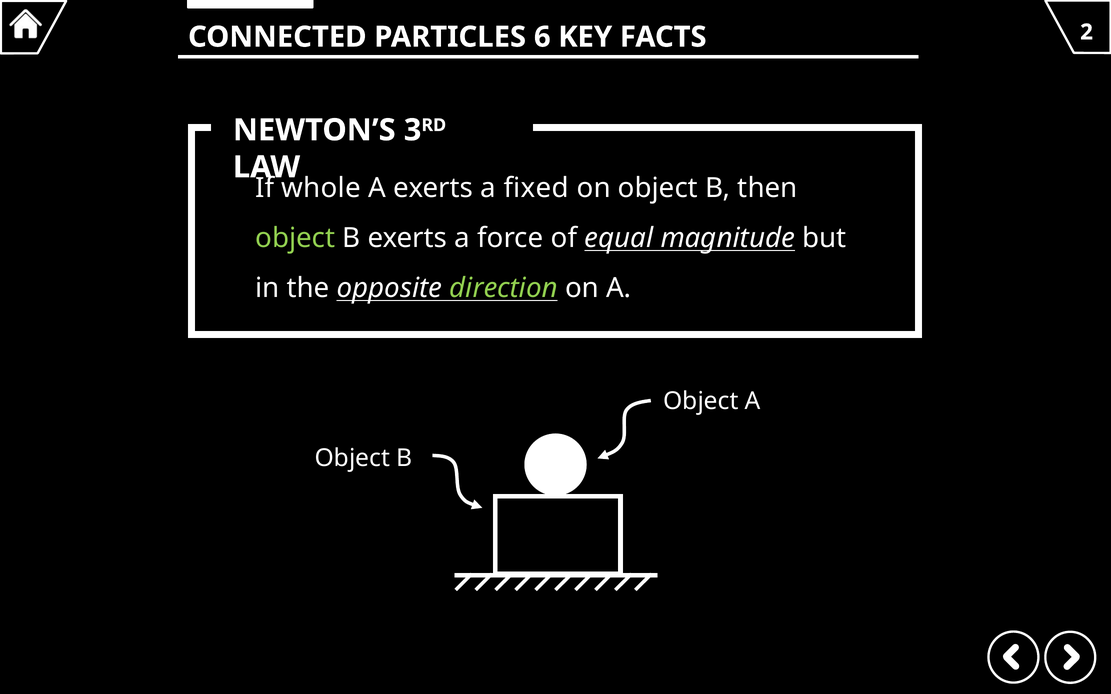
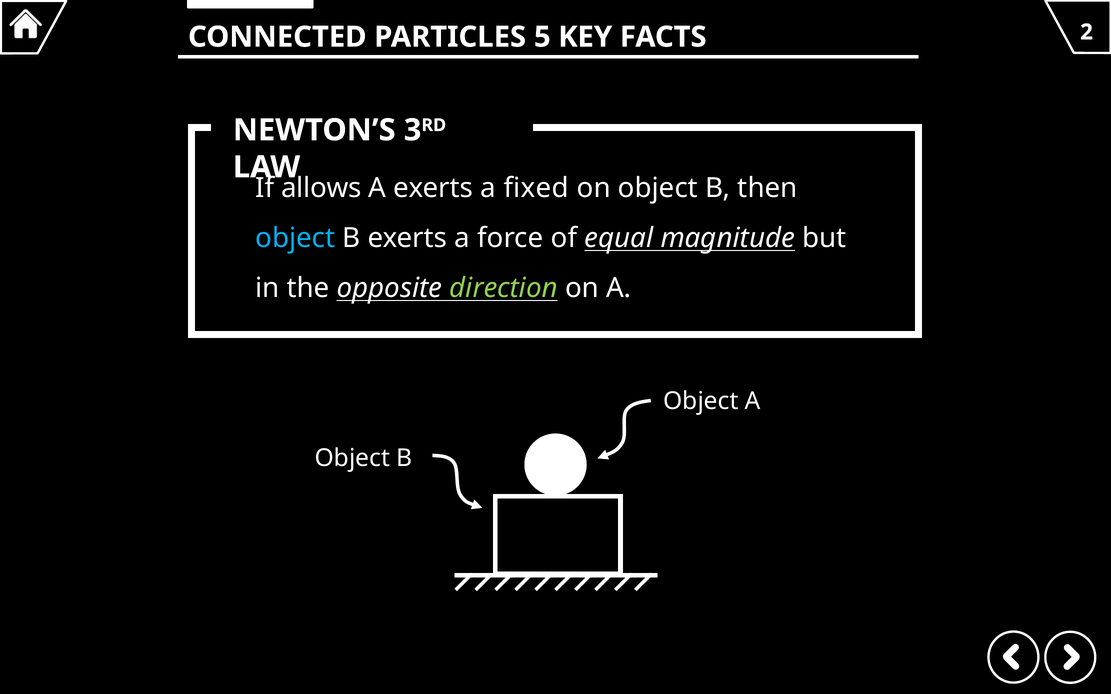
6: 6 -> 5
whole: whole -> allows
object at (295, 238) colour: light green -> light blue
